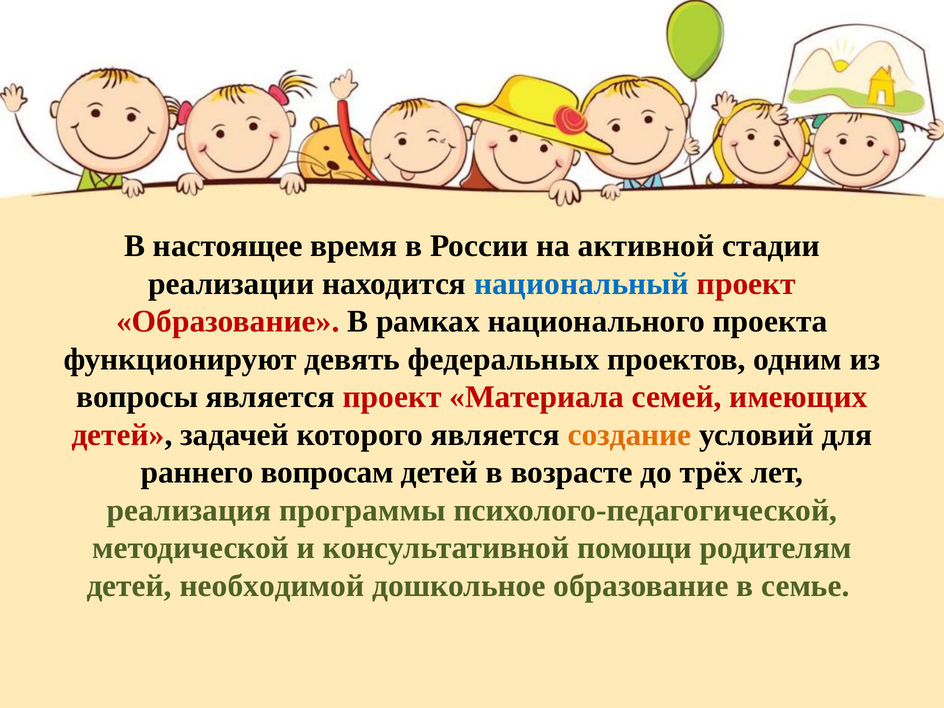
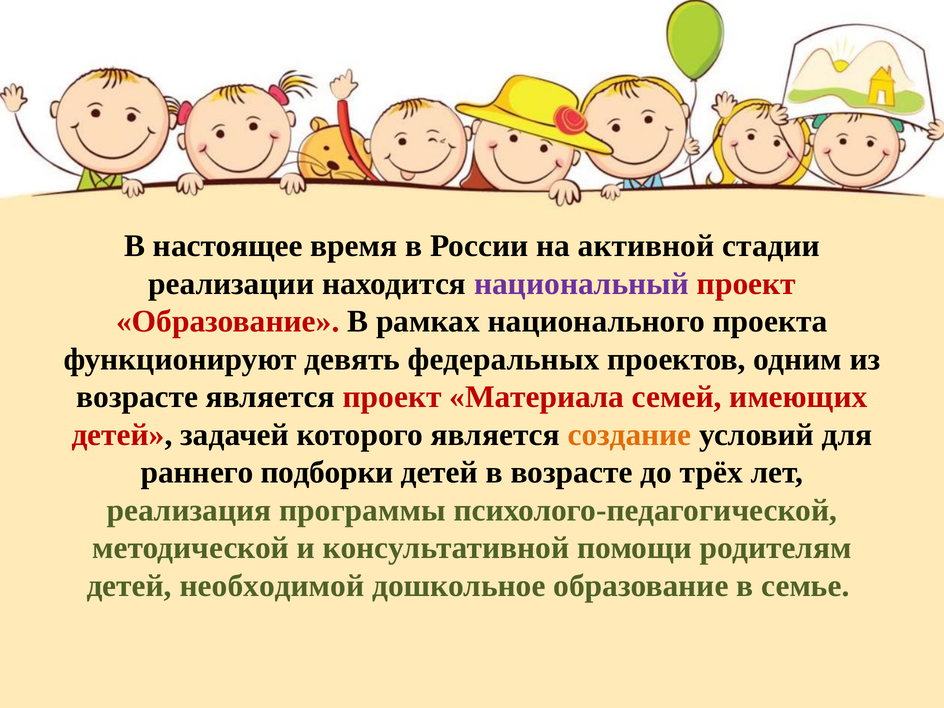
национальный colour: blue -> purple
вопросы at (137, 397): вопросы -> возрасте
вопросам: вопросам -> подборки
